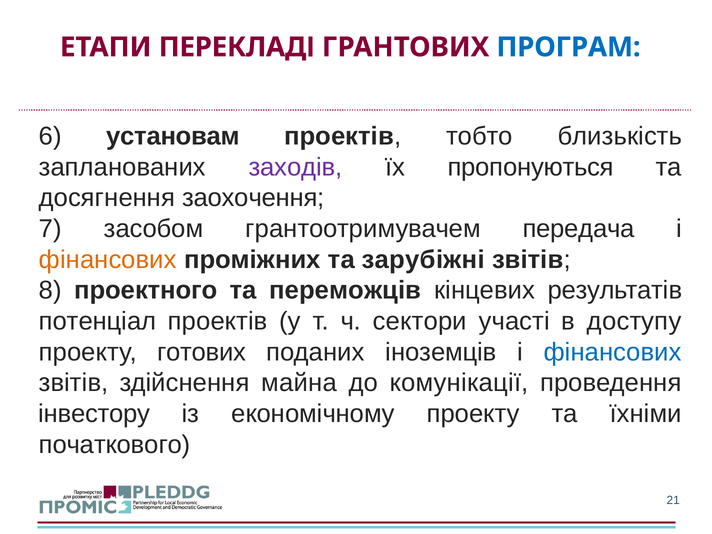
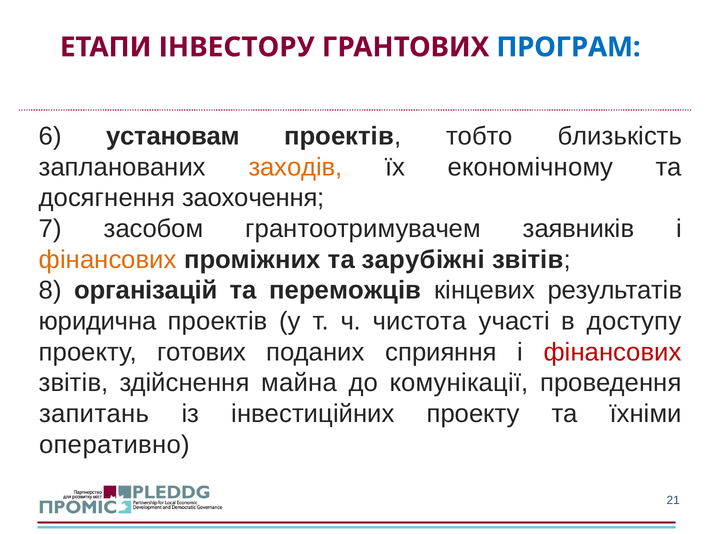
ПЕРЕКЛАДІ: ПЕРЕКЛАДІ -> ІНВЕСТОРУ
заходів colour: purple -> orange
пропонуються: пропонуються -> економічному
передача: передача -> заявників
проектного: проектного -> організацій
потенціал: потенціал -> юридична
сектори: сектори -> чистота
іноземців: іноземців -> сприяння
фінансових at (613, 352) colour: blue -> red
інвестору: інвестору -> запитань
економічному: економічному -> інвестиційних
початкового: початкового -> оперативно
